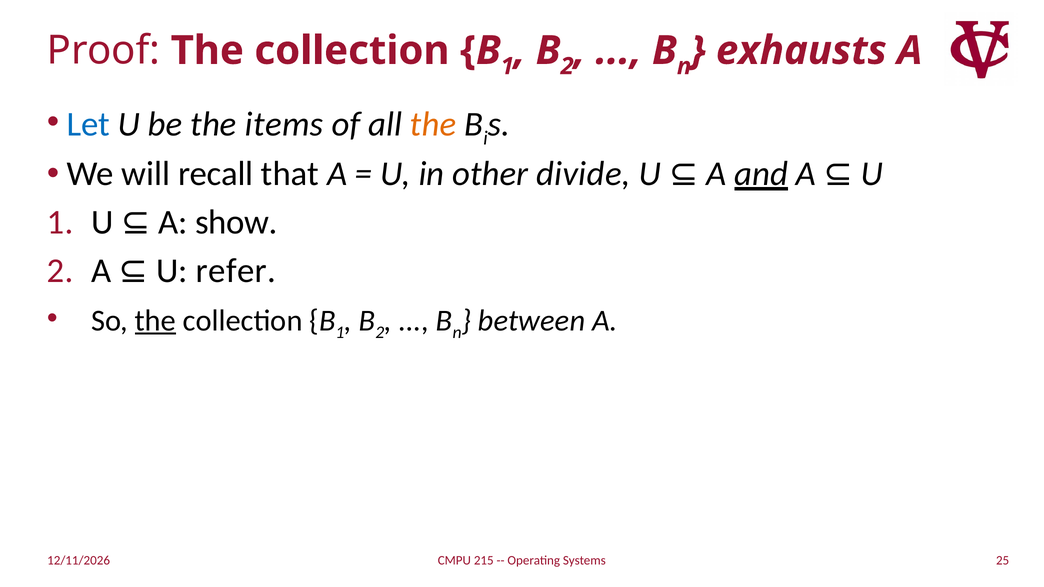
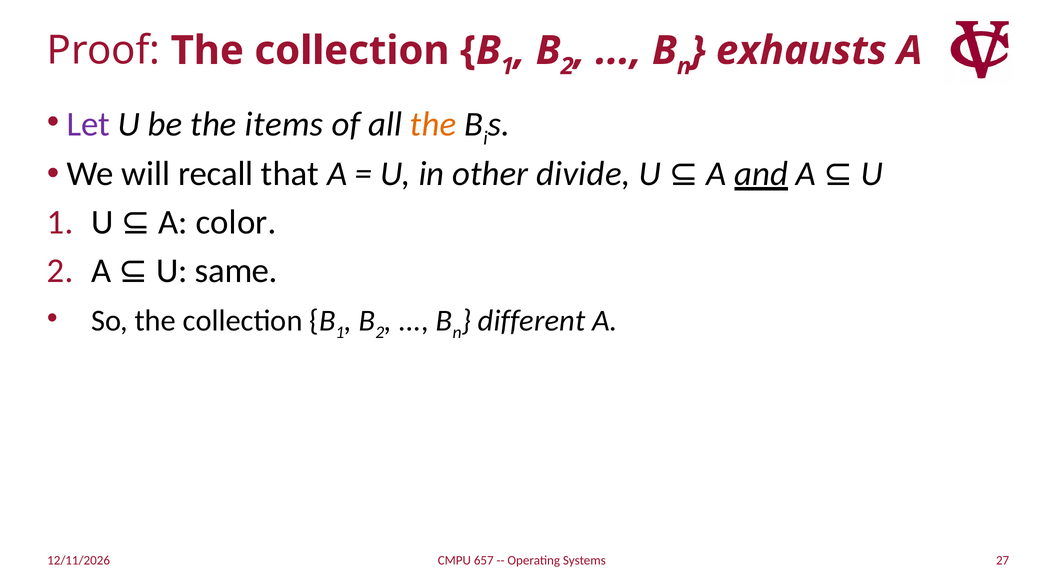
Let colour: blue -> purple
show: show -> color
refer: refer -> same
the at (155, 321) underline: present -> none
between: between -> different
215: 215 -> 657
25: 25 -> 27
